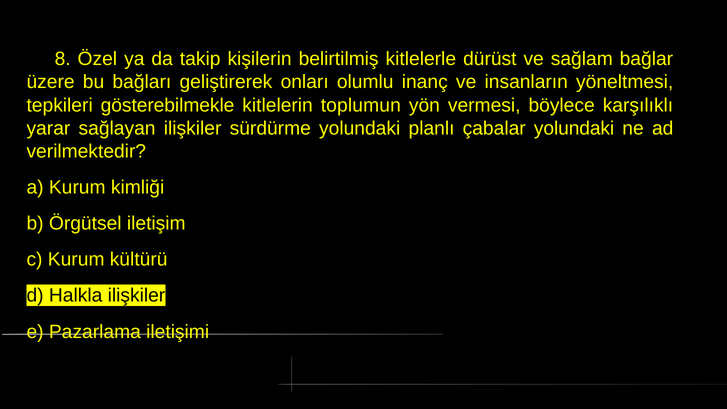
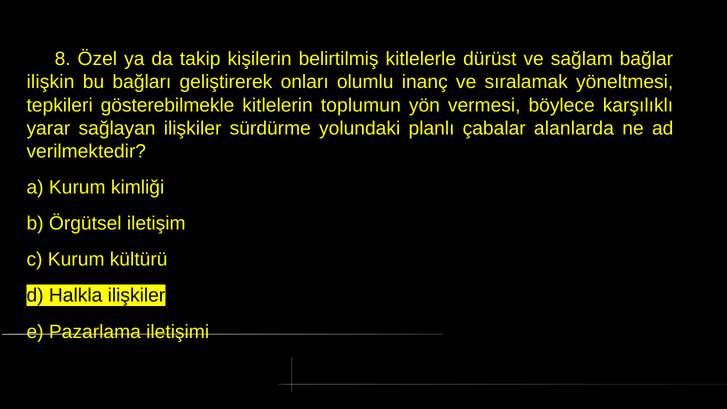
üzere: üzere -> ilişkin
insanların: insanların -> sıralamak
çabalar yolundaki: yolundaki -> alanlarda
